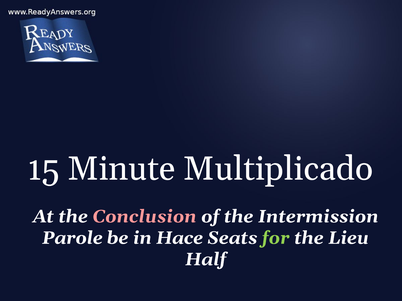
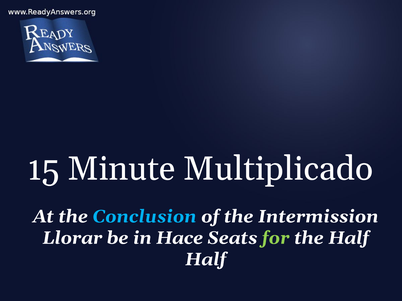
Conclusion colour: pink -> light blue
Parole: Parole -> Llorar
the Lieu: Lieu -> Half
